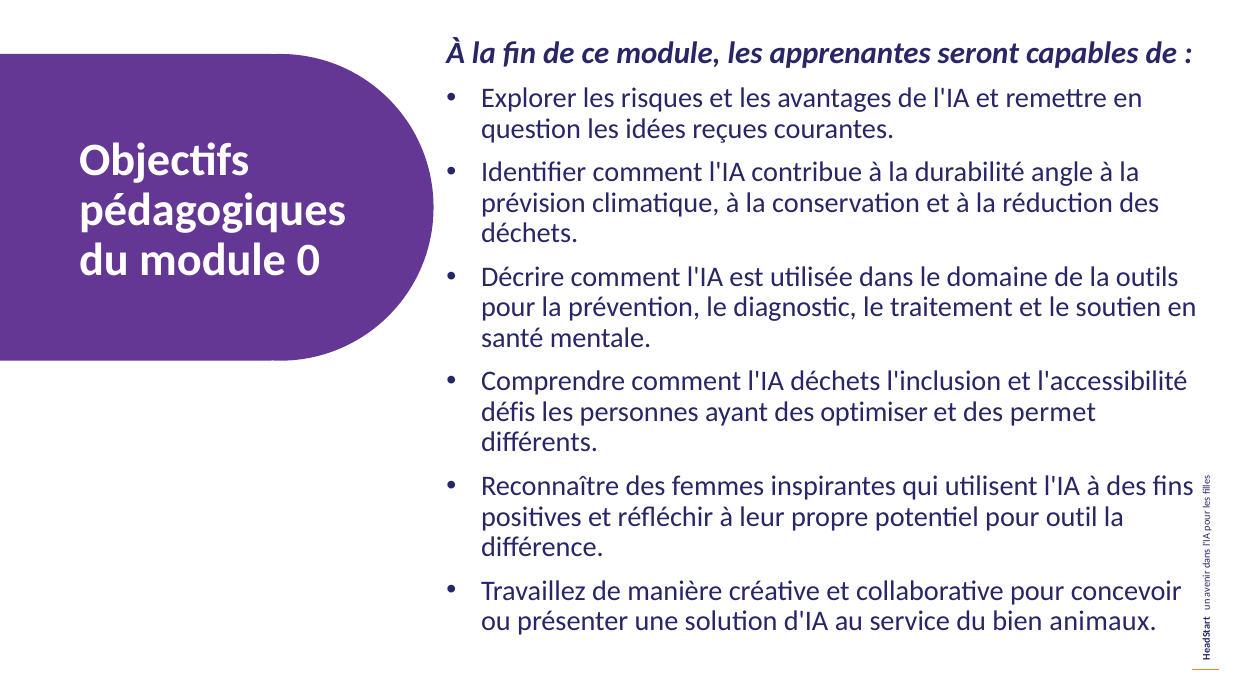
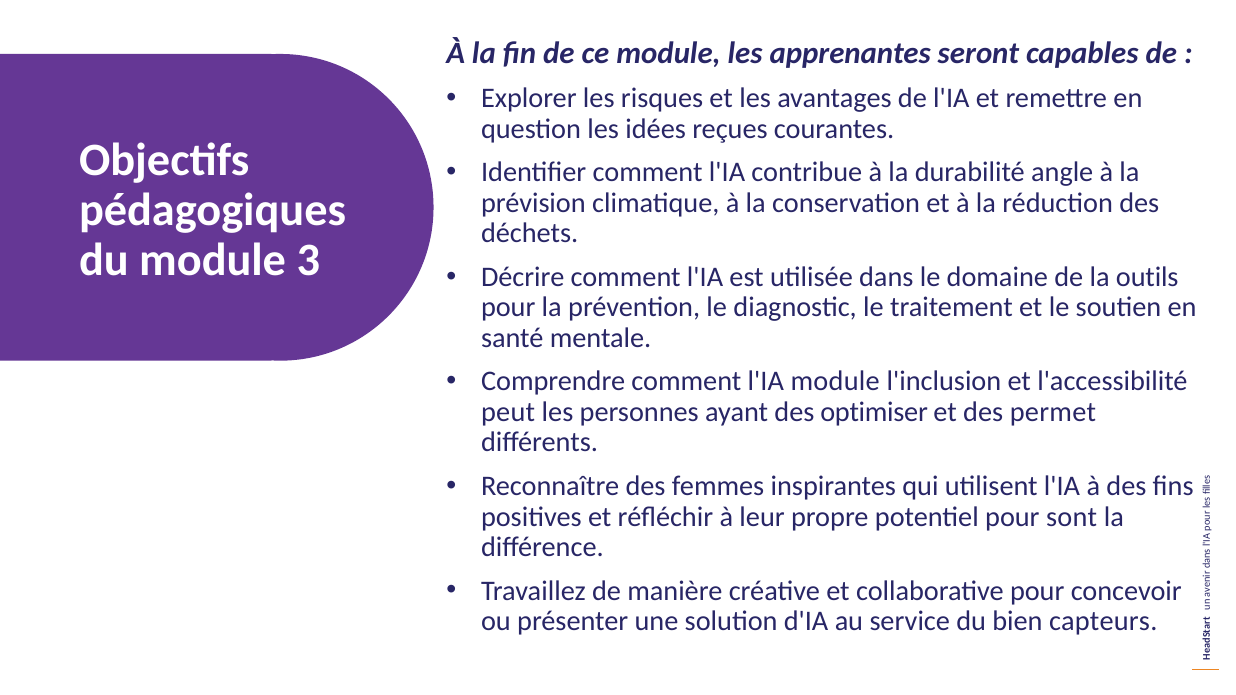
0: 0 -> 3
l'IA déchets: déchets -> module
défis: défis -> peut
outil: outil -> sont
animaux: animaux -> capteurs
